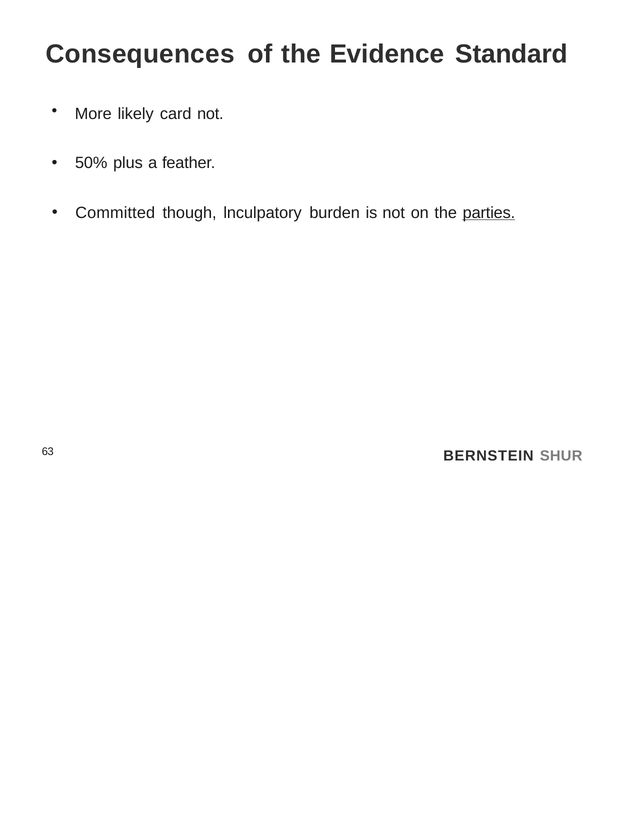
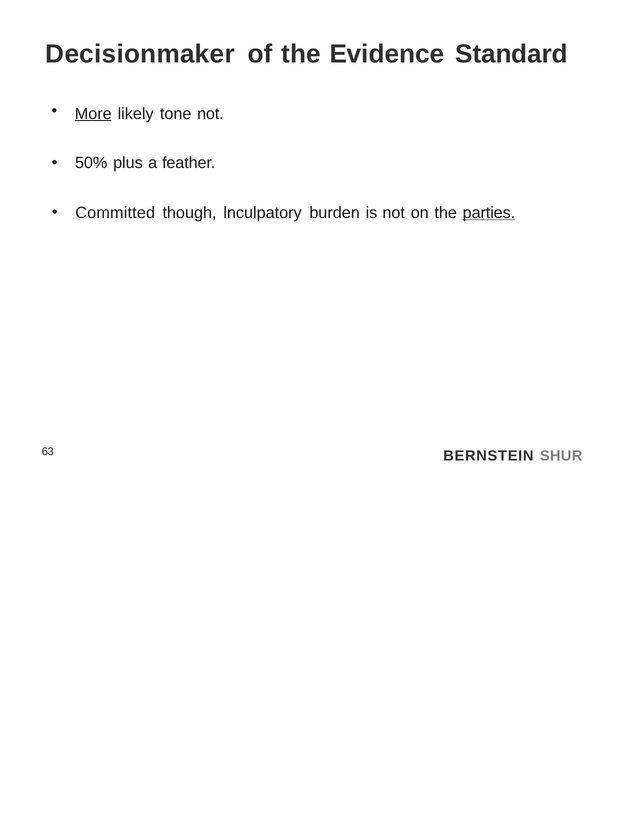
Consequences: Consequences -> Decisionmaker
More underline: none -> present
card: card -> tone
